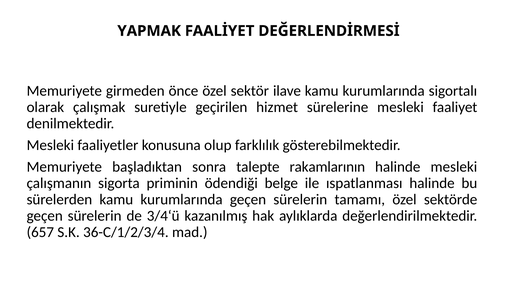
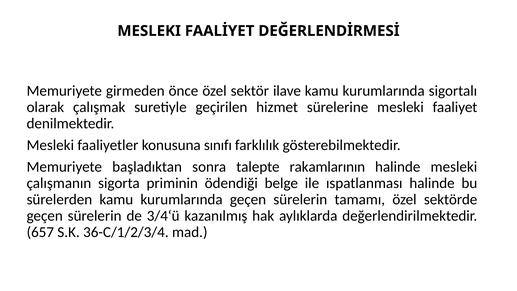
YAPMAK at (149, 31): YAPMAK -> MESLEKI
olup: olup -> sınıfı
